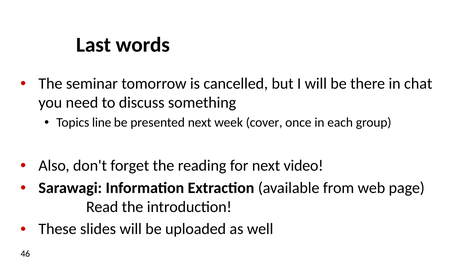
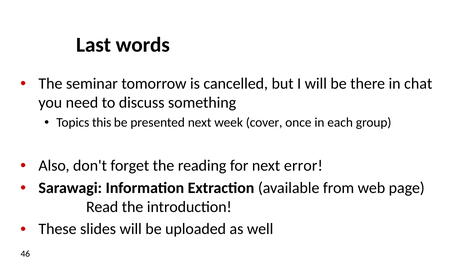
line: line -> this
video: video -> error
